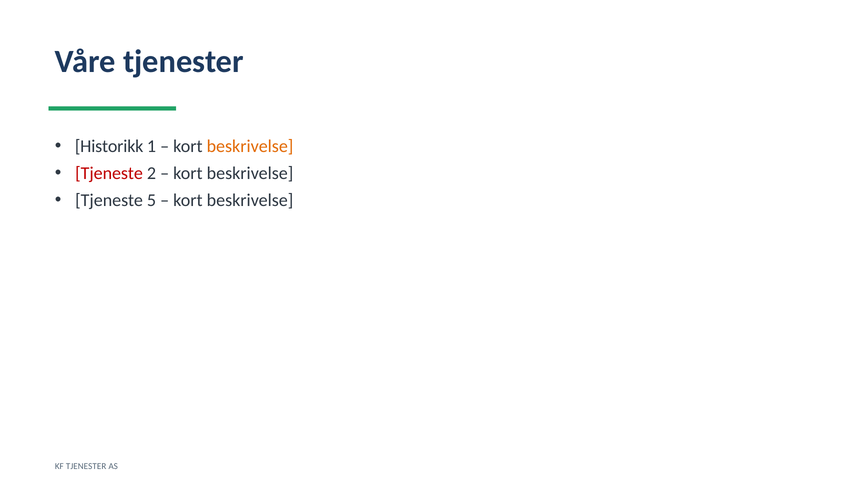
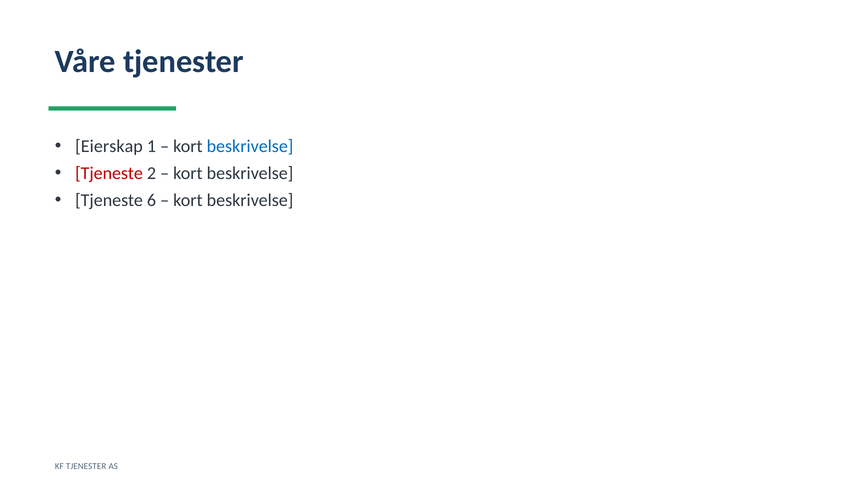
Historikk: Historikk -> Eierskap
beskrivelse at (250, 146) colour: orange -> blue
5: 5 -> 6
